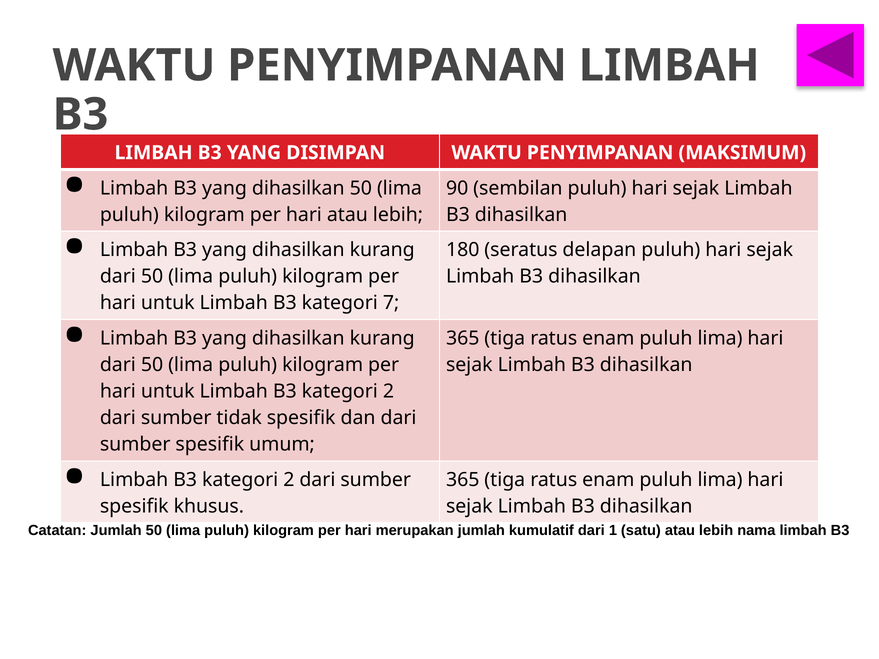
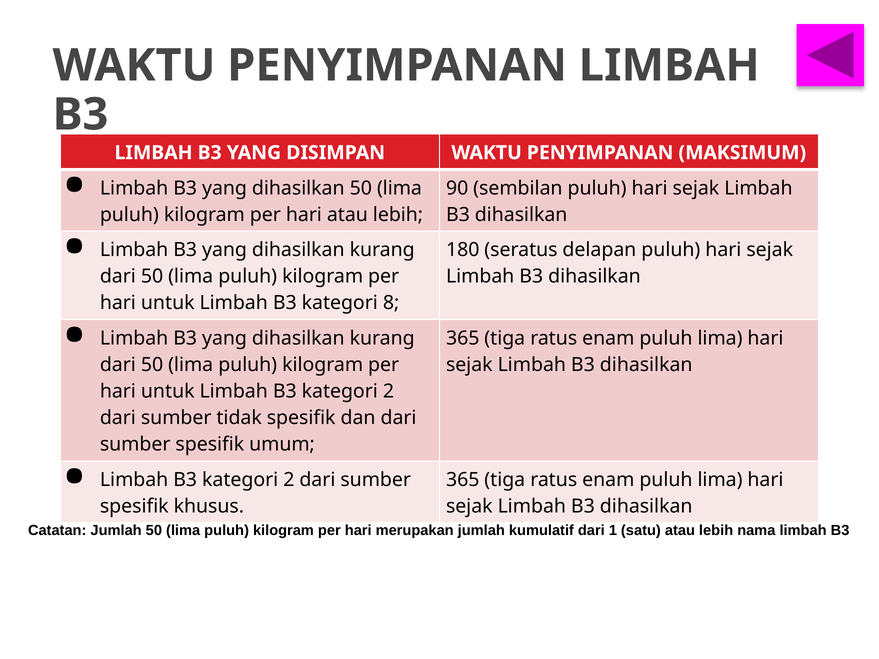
7: 7 -> 8
